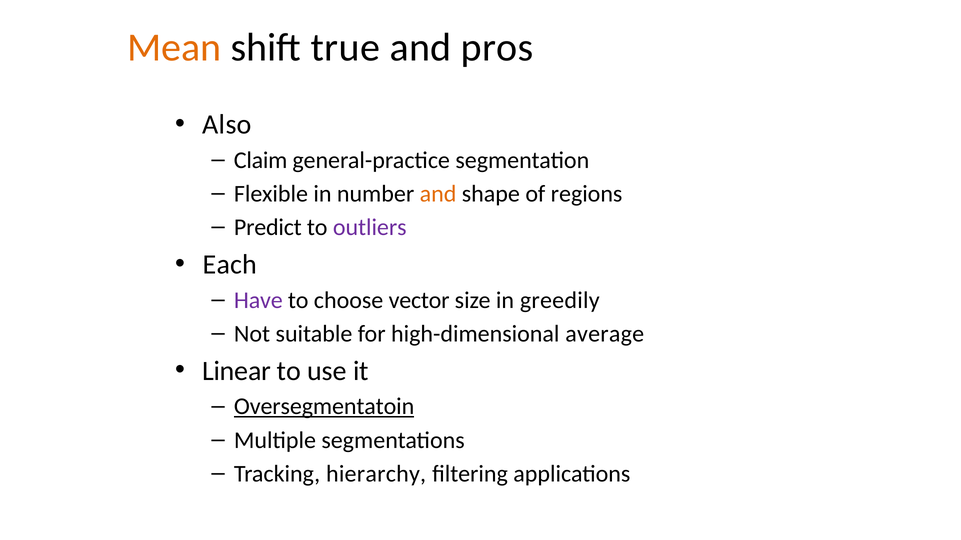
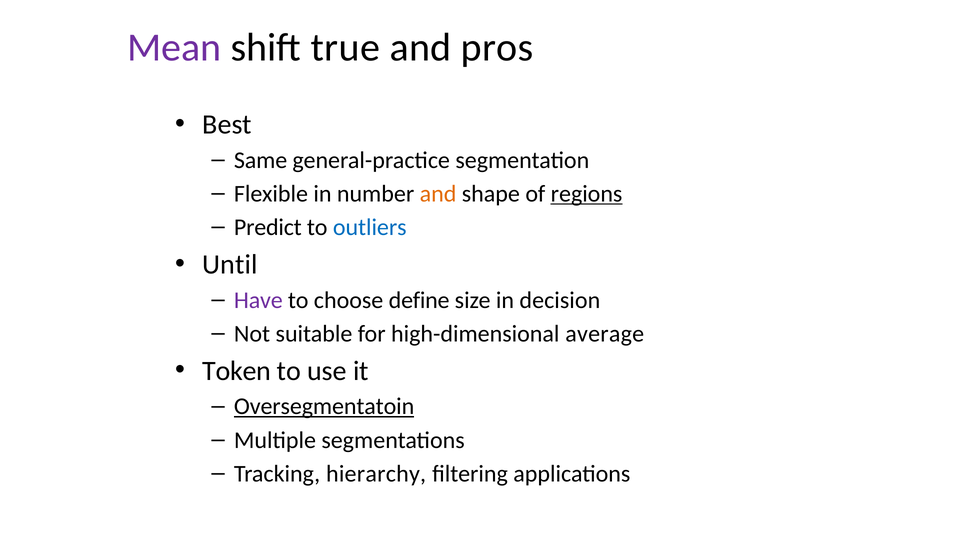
Mean colour: orange -> purple
Also: Also -> Best
Claim: Claim -> Same
regions underline: none -> present
outliers colour: purple -> blue
Each: Each -> Until
vector: vector -> define
greedily: greedily -> decision
Linear: Linear -> Token
